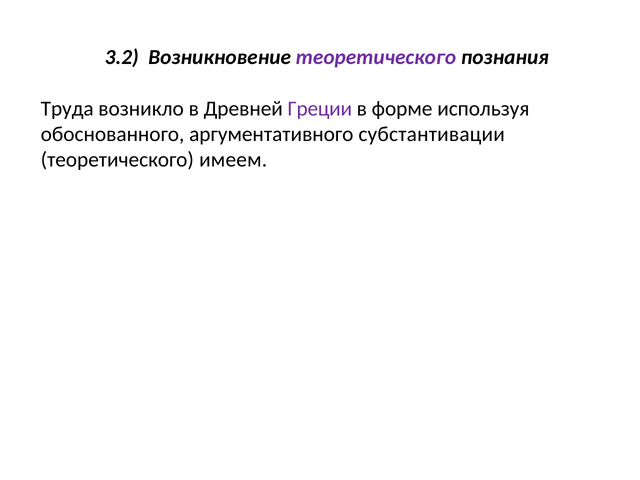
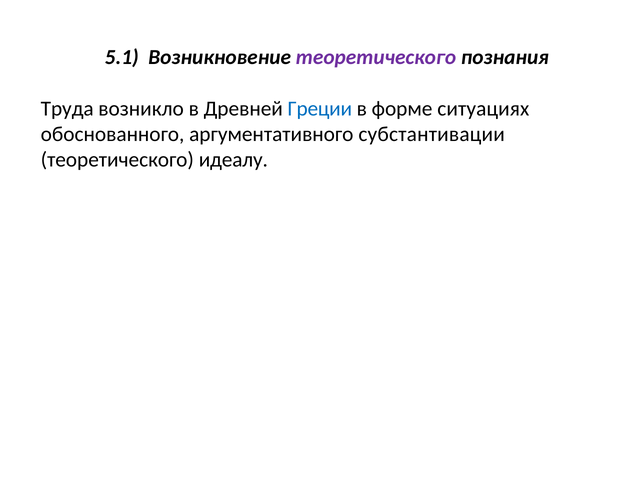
3.2: 3.2 -> 5.1
Греции colour: purple -> blue
используя: используя -> ситуациях
имеем: имеем -> идеалу
